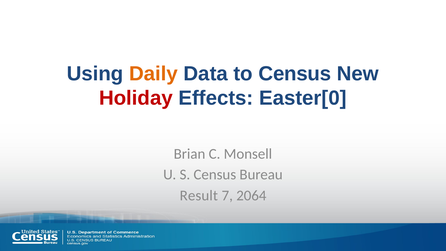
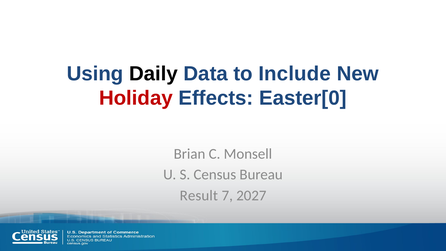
Daily colour: orange -> black
to Census: Census -> Include
2064: 2064 -> 2027
